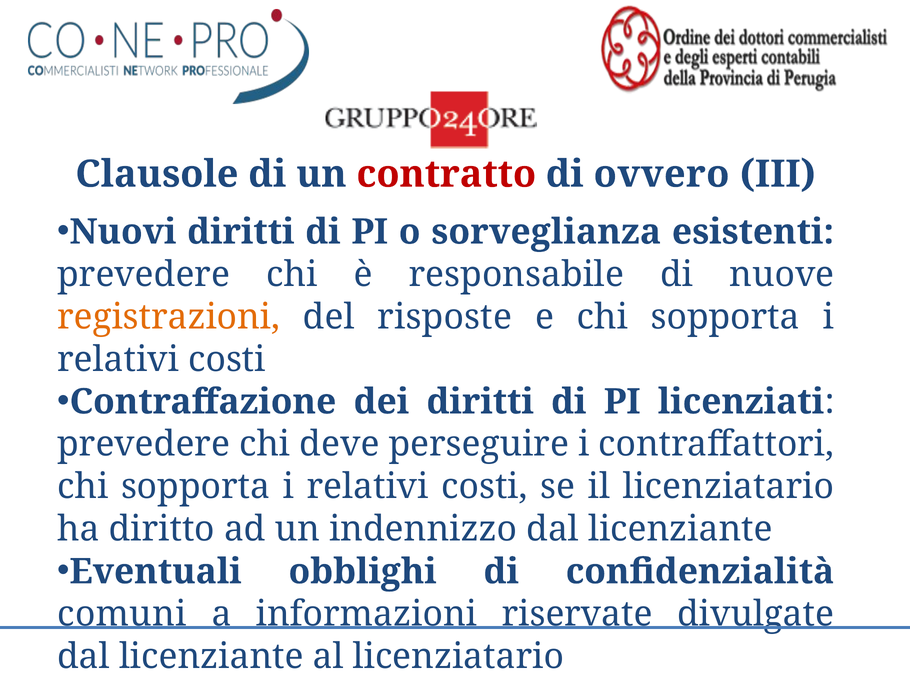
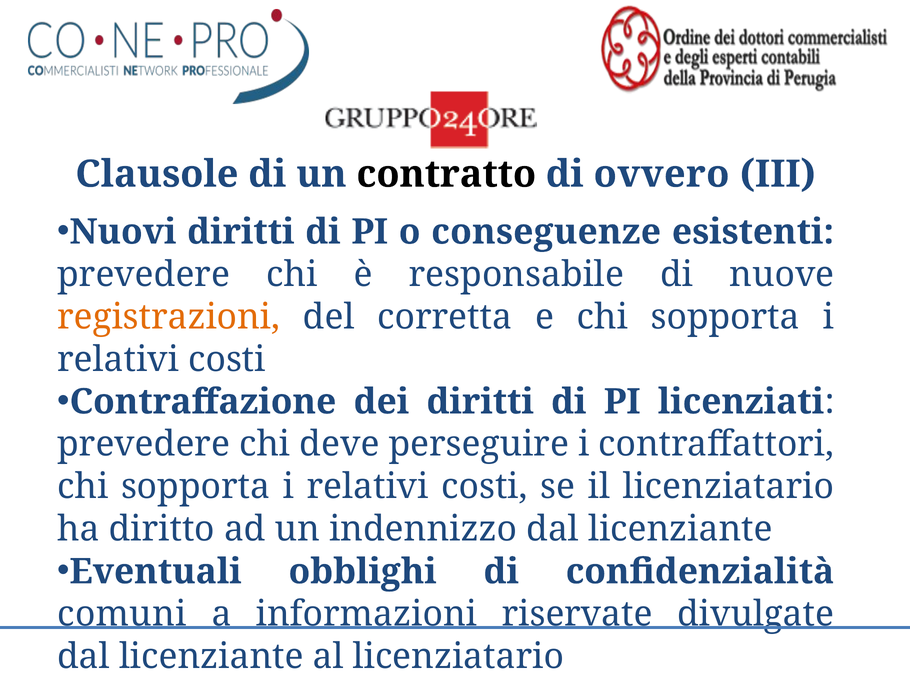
contratto colour: red -> black
sorveglianza: sorveglianza -> conseguenze
risposte: risposte -> corretta
